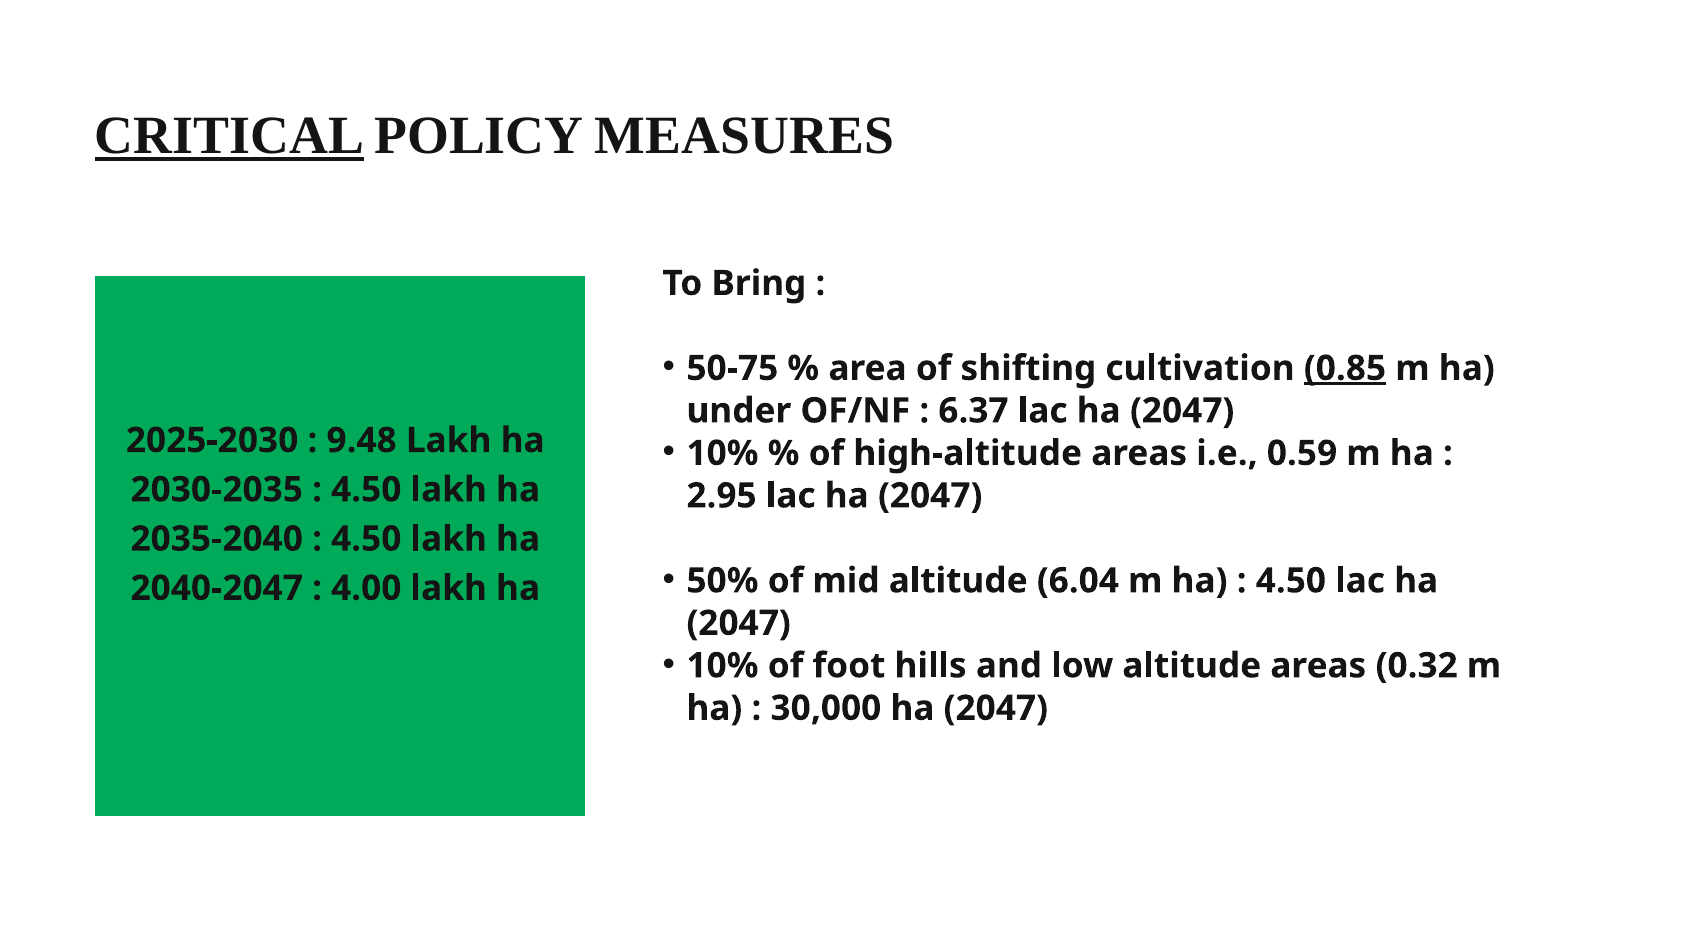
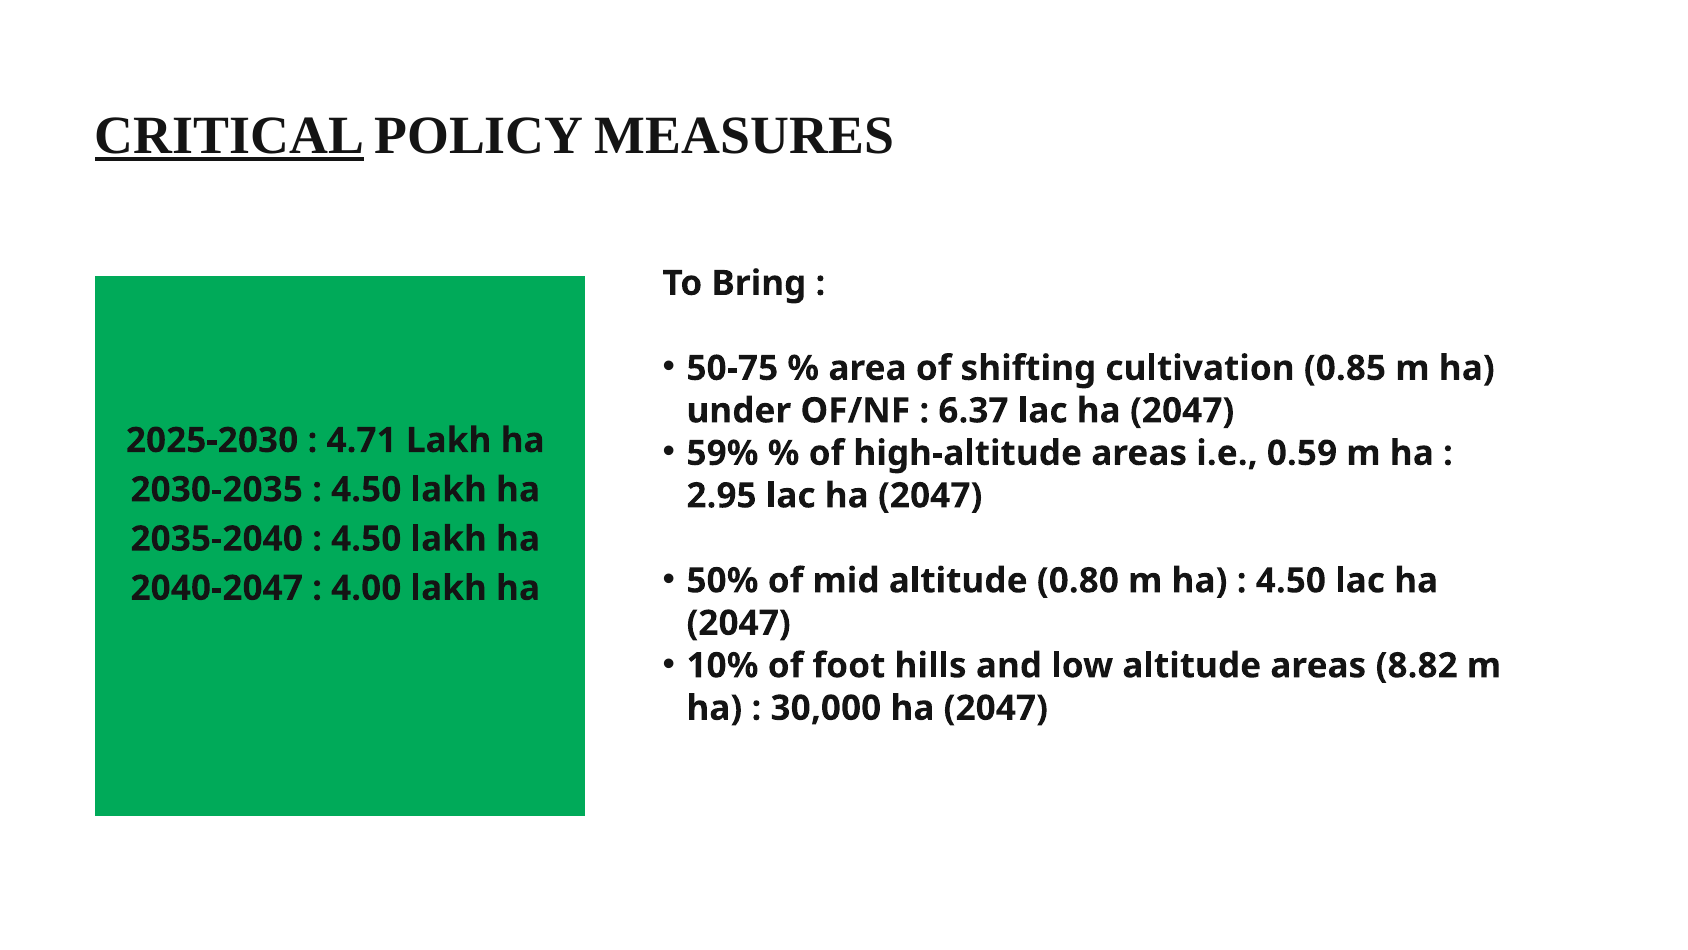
0.85 underline: present -> none
9.48: 9.48 -> 4.71
10% at (722, 453): 10% -> 59%
6.04: 6.04 -> 0.80
0.32: 0.32 -> 8.82
